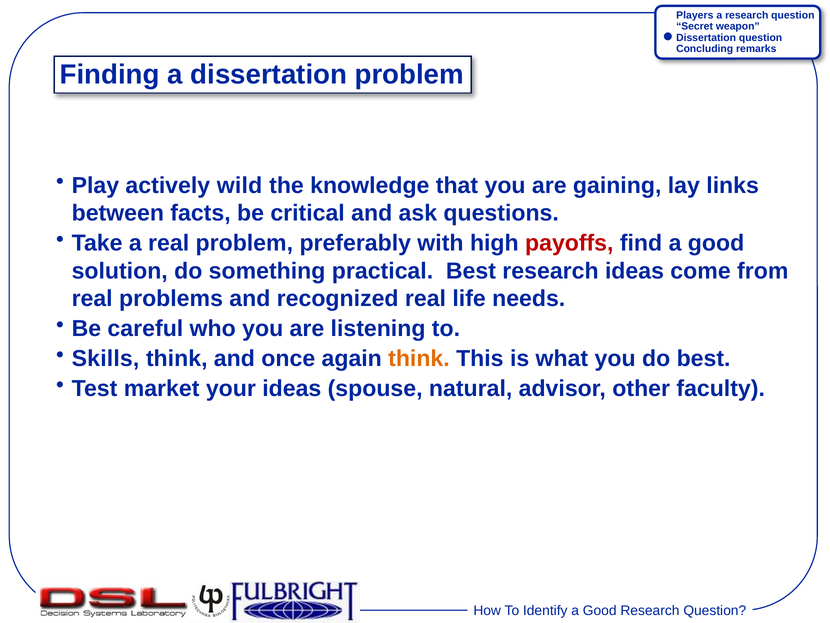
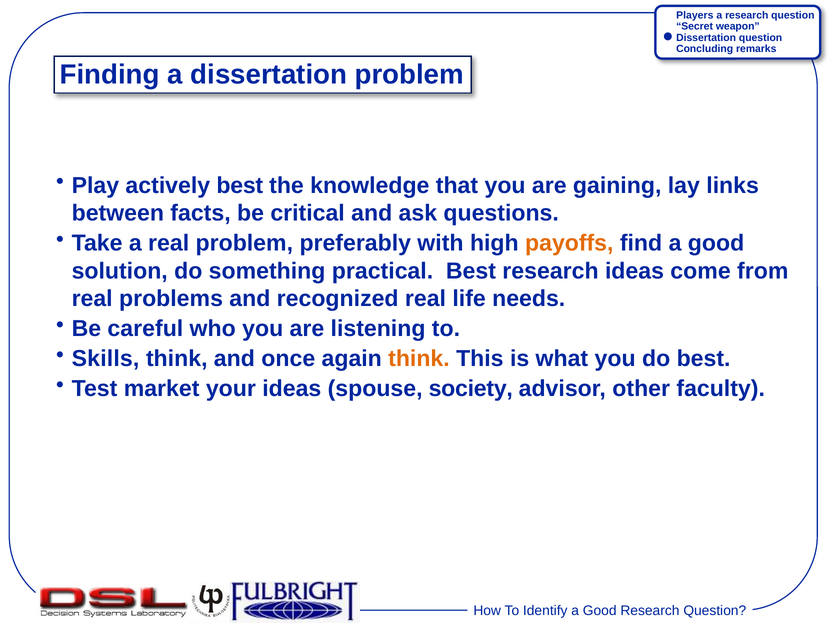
actively wild: wild -> best
payoffs colour: red -> orange
natural: natural -> society
